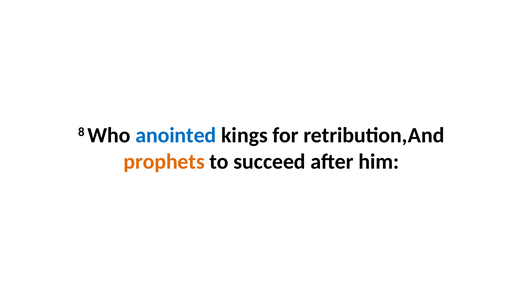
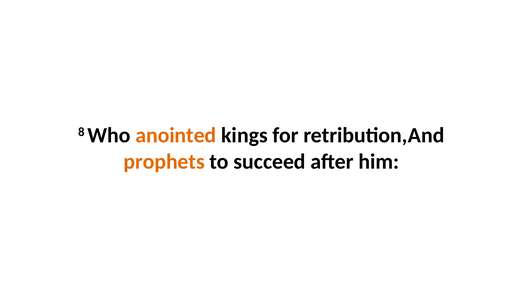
anointed colour: blue -> orange
